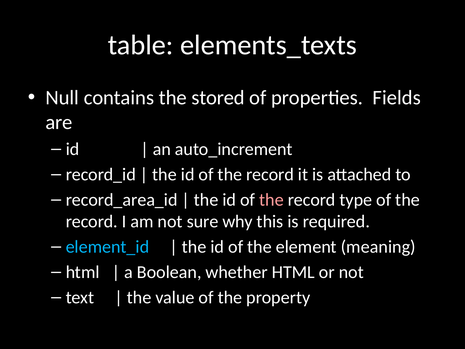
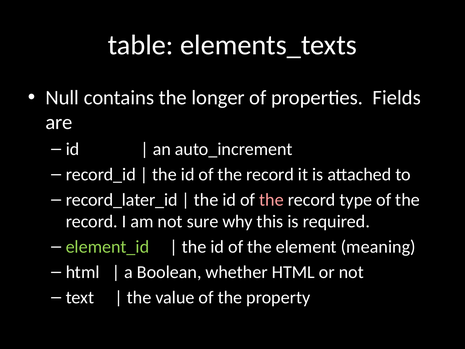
stored: stored -> longer
record_area_id: record_area_id -> record_later_id
element_id colour: light blue -> light green
